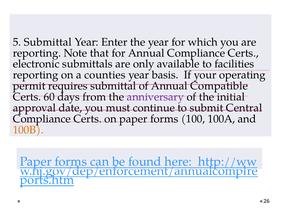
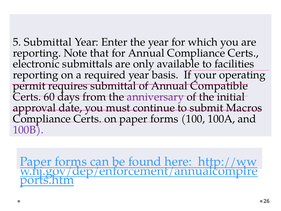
counties: counties -> required
Central: Central -> Macros
100B colour: orange -> purple
